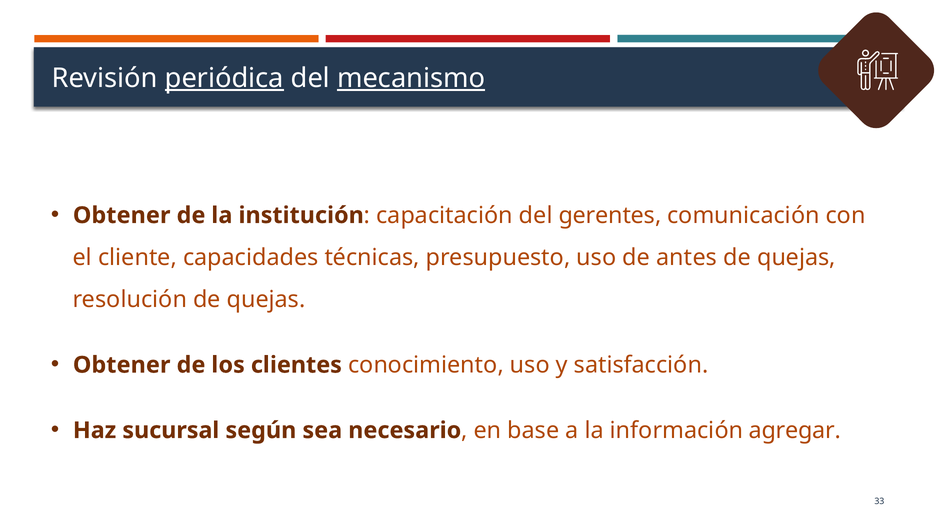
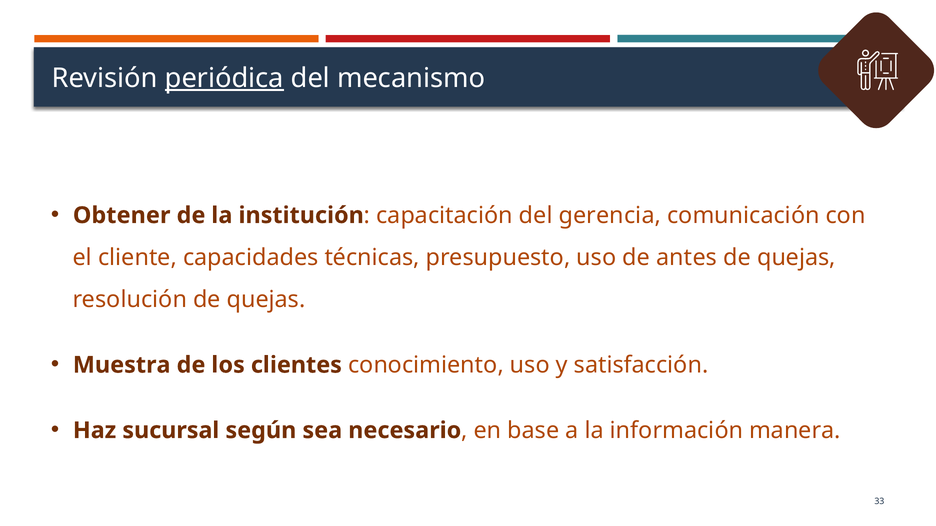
mecanismo underline: present -> none
gerentes: gerentes -> gerencia
Obtener at (122, 365): Obtener -> Muestra
agregar: agregar -> manera
